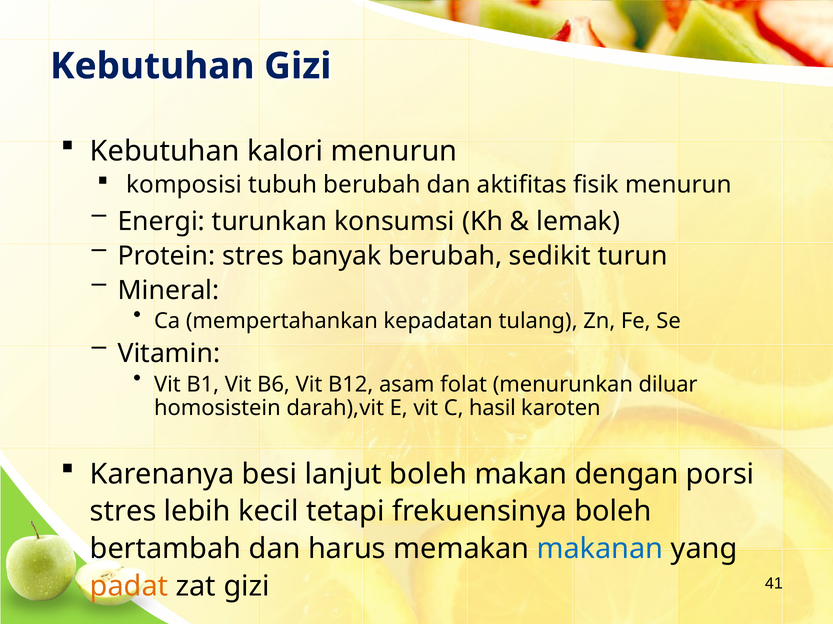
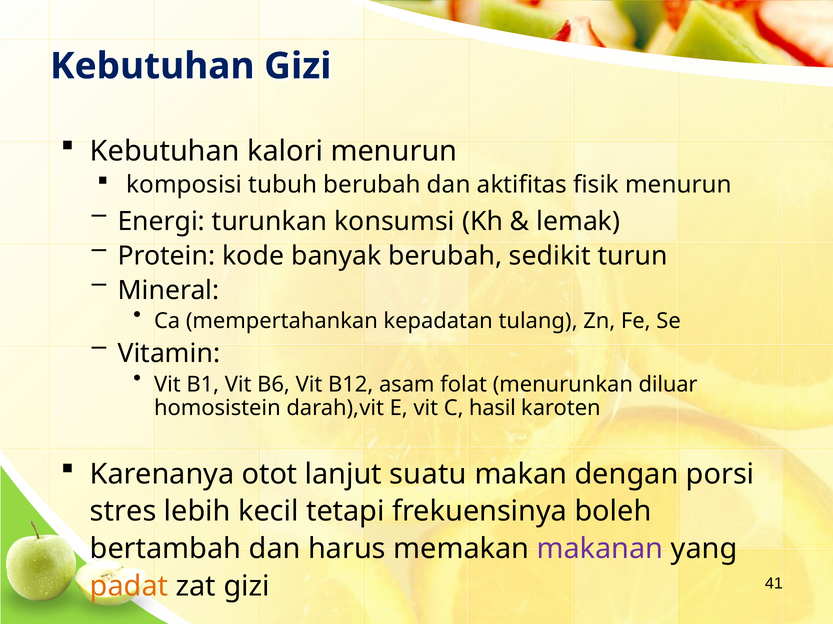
Protein stres: stres -> kode
besi: besi -> otot
lanjut boleh: boleh -> suatu
makanan colour: blue -> purple
